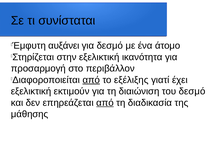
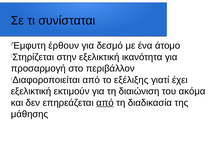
αυξάνει: αυξάνει -> έρθουν
από at (91, 80) underline: present -> none
του δεσμό: δεσμό -> ακόμα
